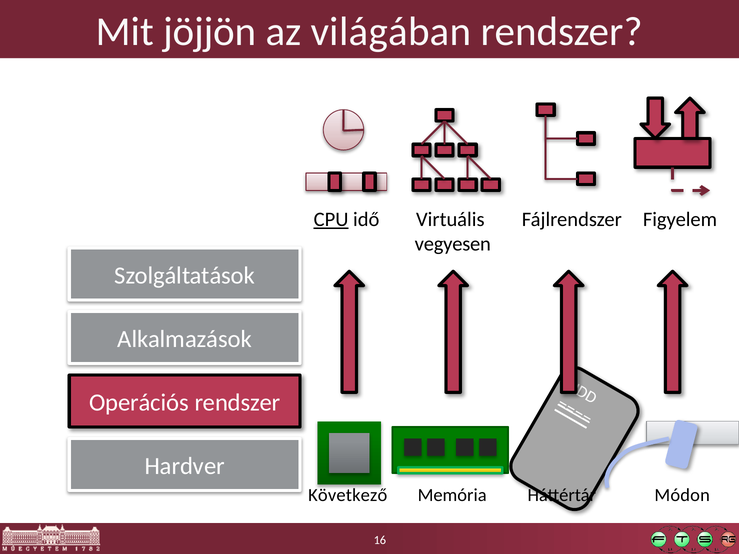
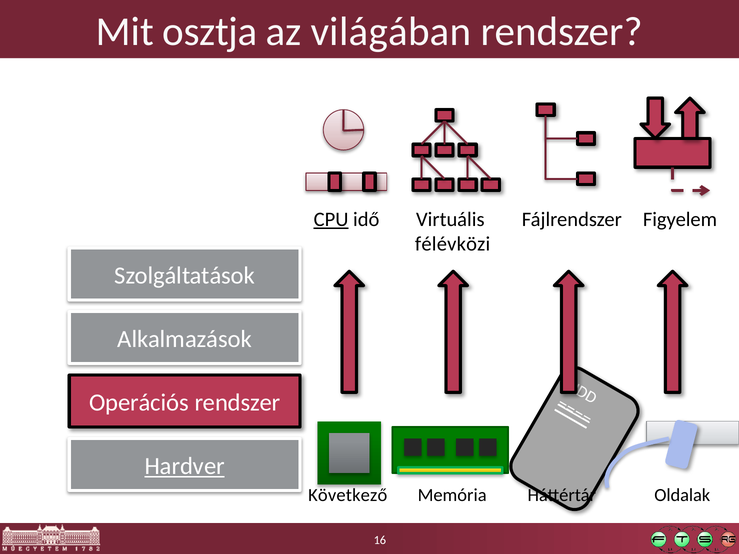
jöjjön: jöjjön -> osztja
vegyesen: vegyesen -> félévközi
Hardver underline: none -> present
Módon: Módon -> Oldalak
